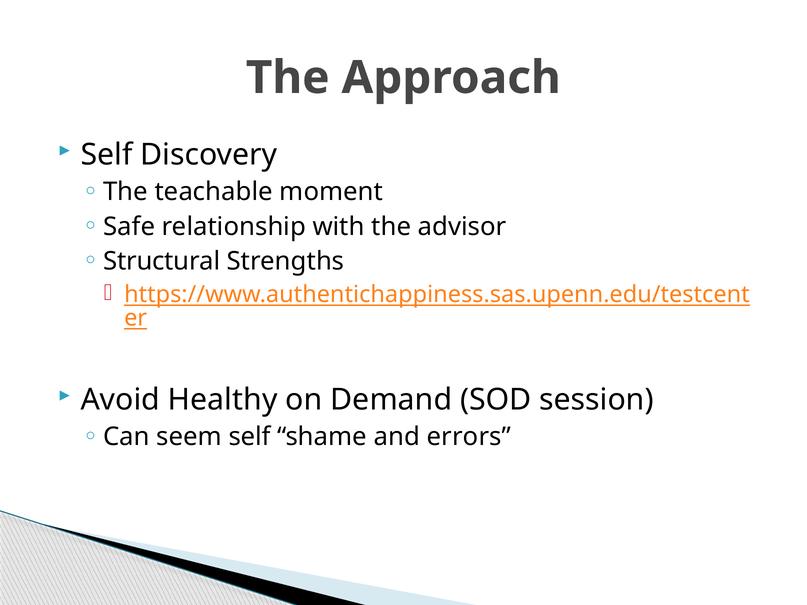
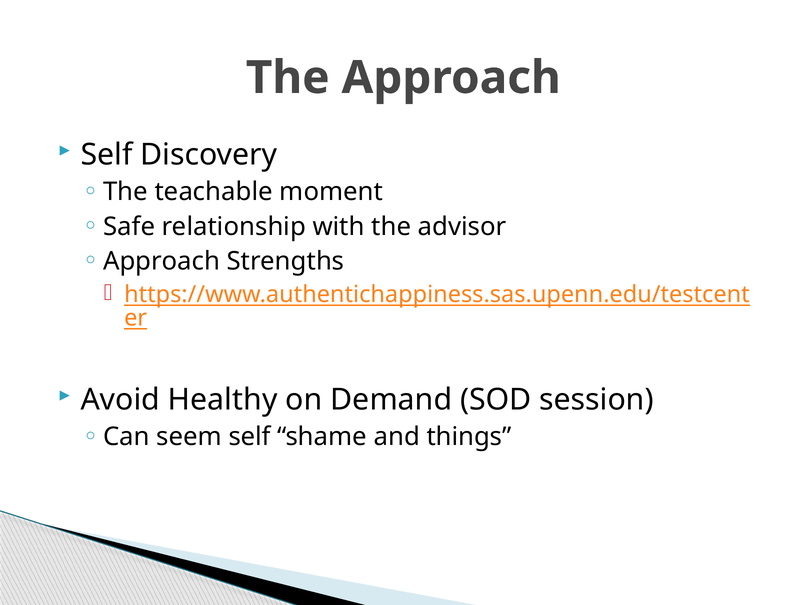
Structural at (162, 261): Structural -> Approach
errors: errors -> things
